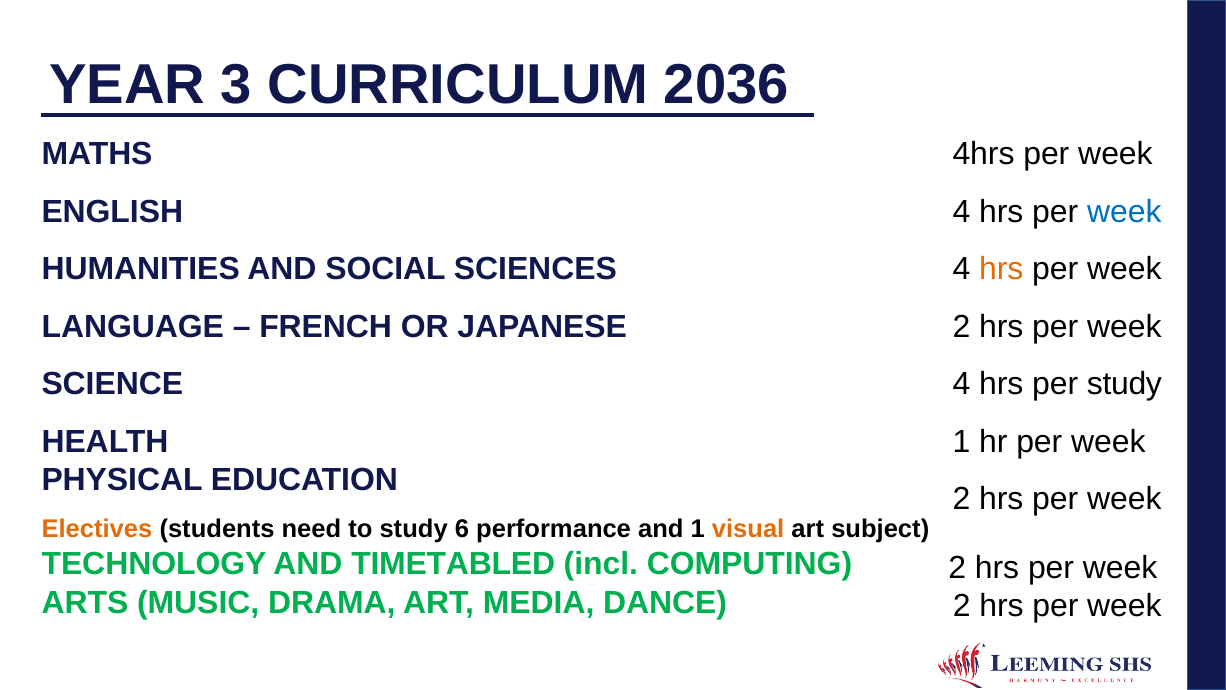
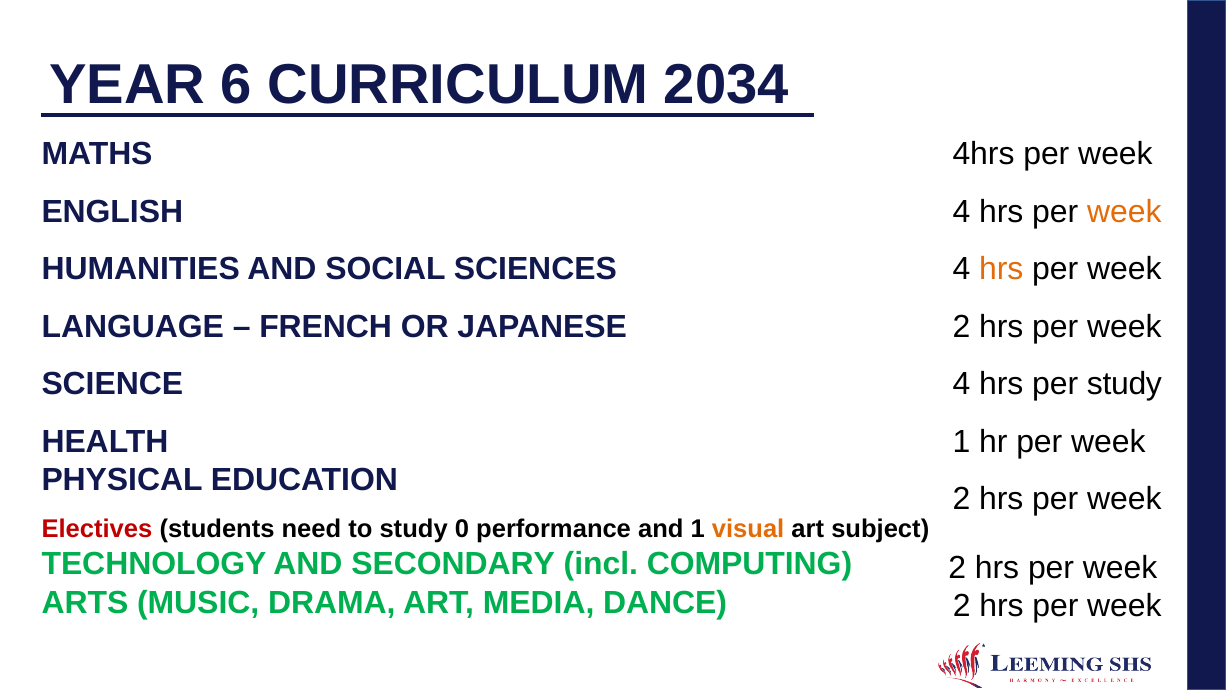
3: 3 -> 6
2036: 2036 -> 2034
week at (1124, 212) colour: blue -> orange
Electives colour: orange -> red
6: 6 -> 0
TIMETABLED: TIMETABLED -> SECONDARY
